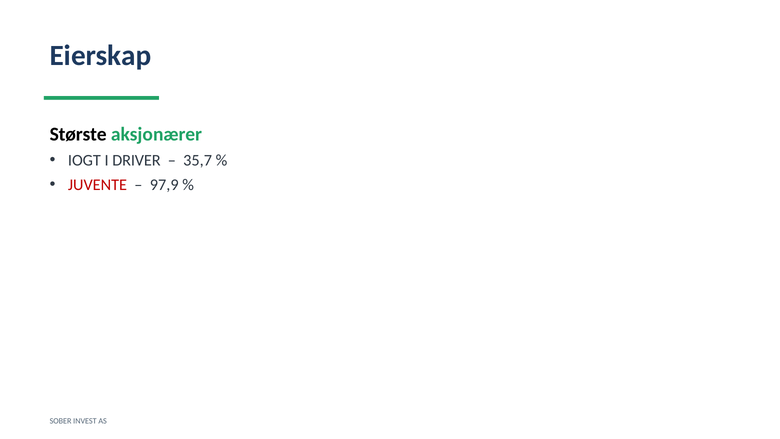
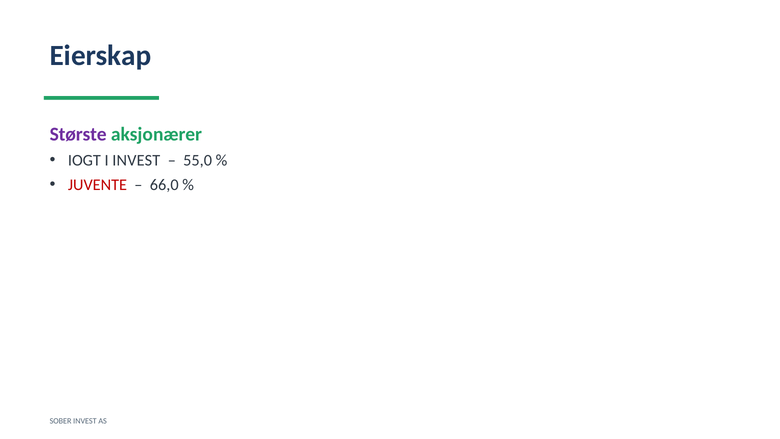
Største colour: black -> purple
I DRIVER: DRIVER -> INVEST
35,7: 35,7 -> 55,0
97,9: 97,9 -> 66,0
